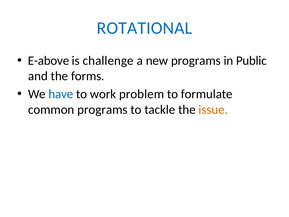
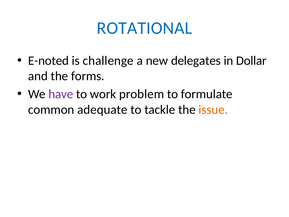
E-above: E-above -> E-noted
new programs: programs -> delegates
Public: Public -> Dollar
have colour: blue -> purple
common programs: programs -> adequate
